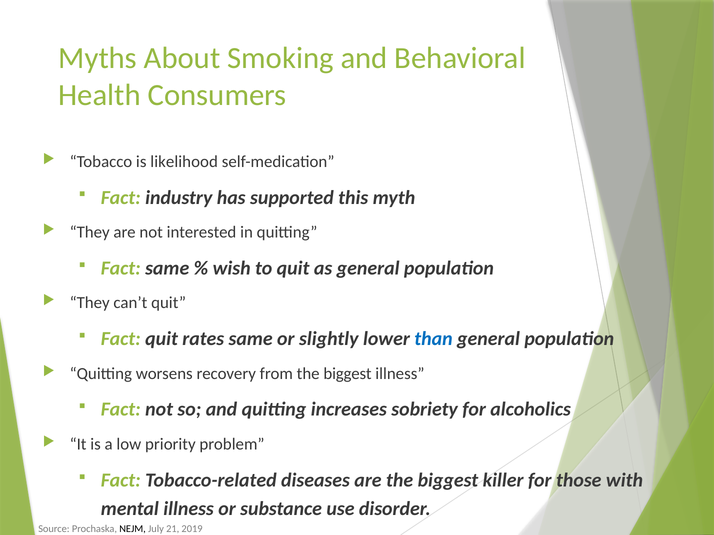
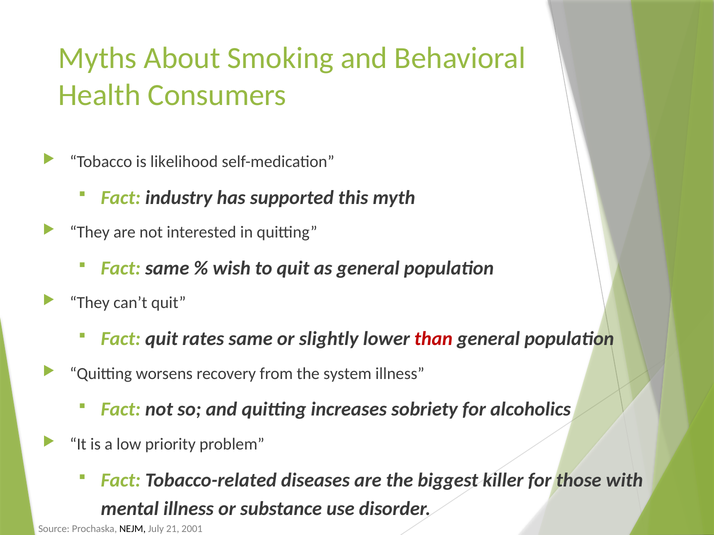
than colour: blue -> red
from the biggest: biggest -> system
2019: 2019 -> 2001
